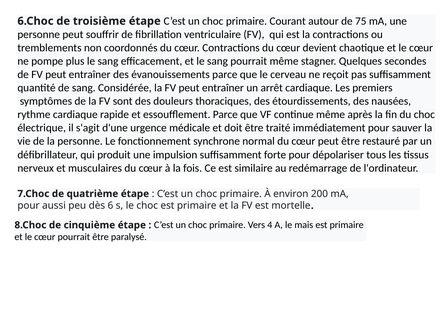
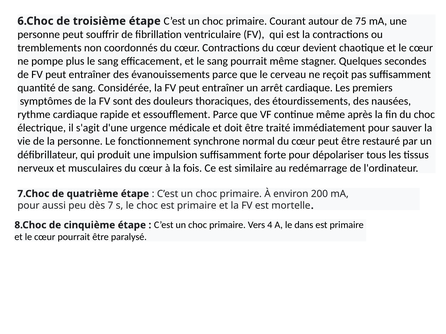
6: 6 -> 7
mais: mais -> dans
